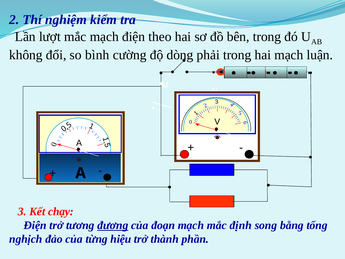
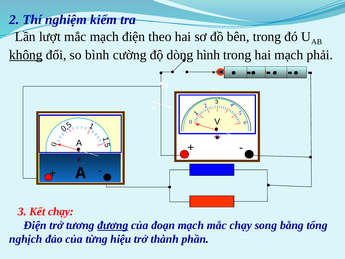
không underline: none -> present
phải: phải -> hình
luận: luận -> phải
mắc định: định -> chạy
